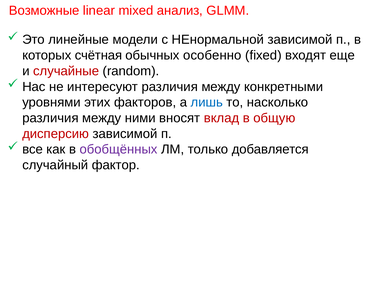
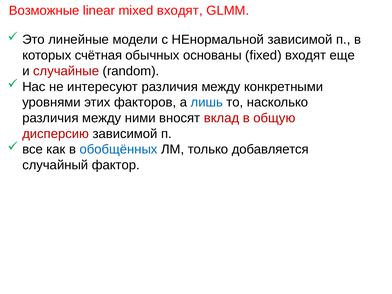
mixed анализ: анализ -> входят
особенно: особенно -> основаны
обобщённых colour: purple -> blue
